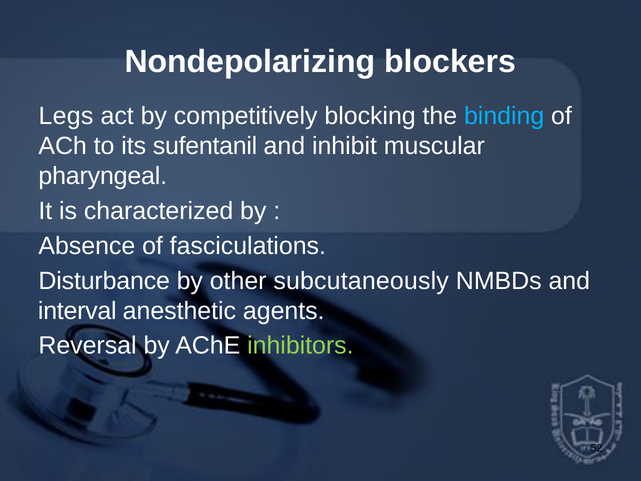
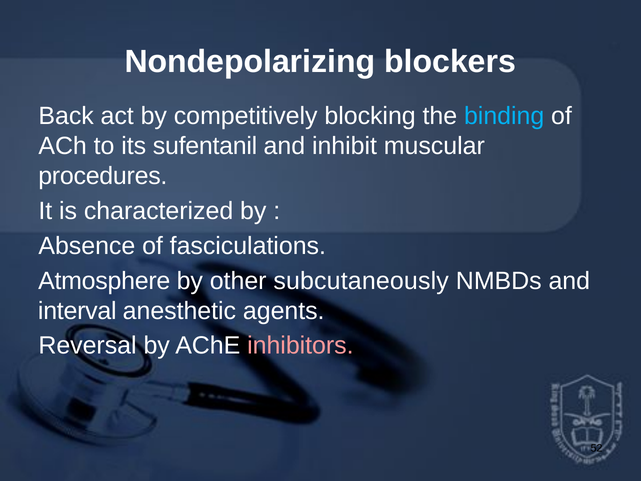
Legs: Legs -> Back
pharyngeal: pharyngeal -> procedures
Disturbance: Disturbance -> Atmosphere
inhibitors colour: light green -> pink
